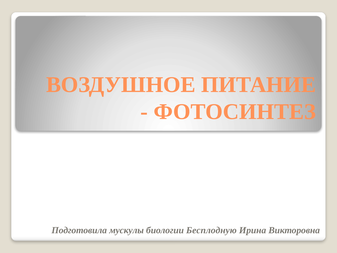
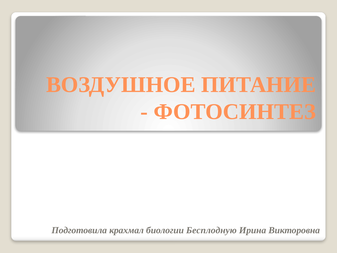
мускулы: мускулы -> крахмал
